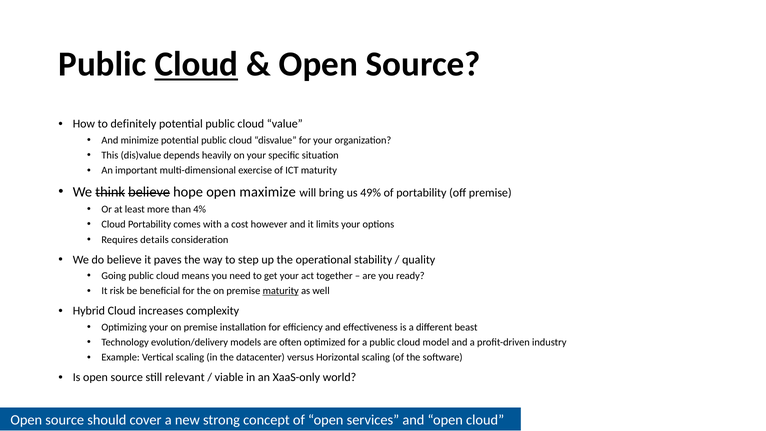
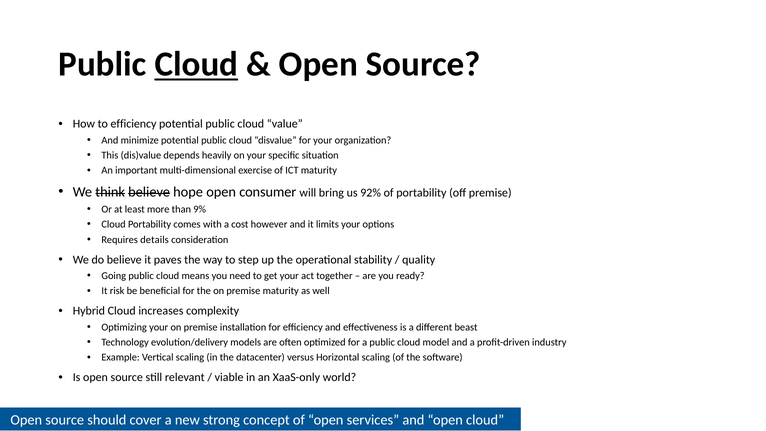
to definitely: definitely -> efficiency
maximize: maximize -> consumer
49%: 49% -> 92%
4%: 4% -> 9%
maturity at (281, 291) underline: present -> none
